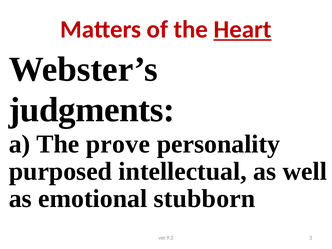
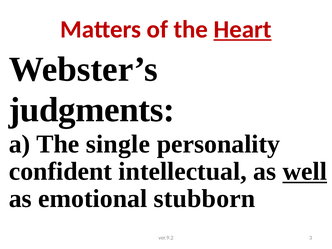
prove: prove -> single
purposed: purposed -> confident
well underline: none -> present
